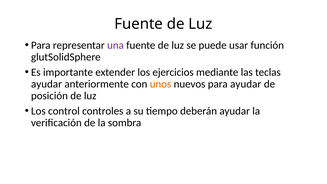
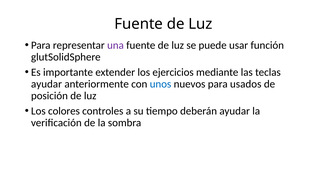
unos colour: orange -> blue
para ayudar: ayudar -> usados
control: control -> colores
